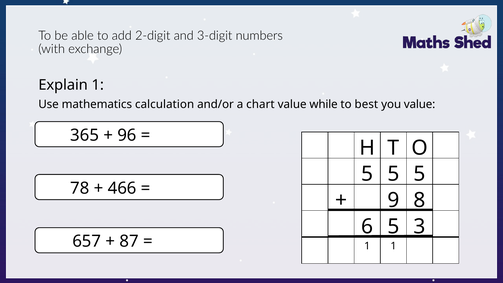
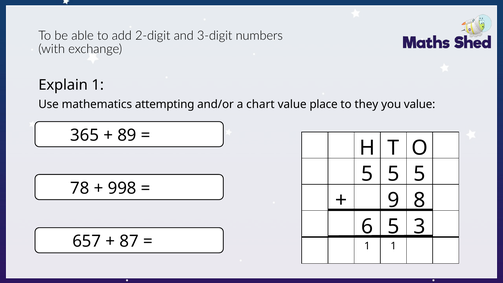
calculation: calculation -> attempting
while: while -> place
best: best -> they
96: 96 -> 89
466: 466 -> 998
